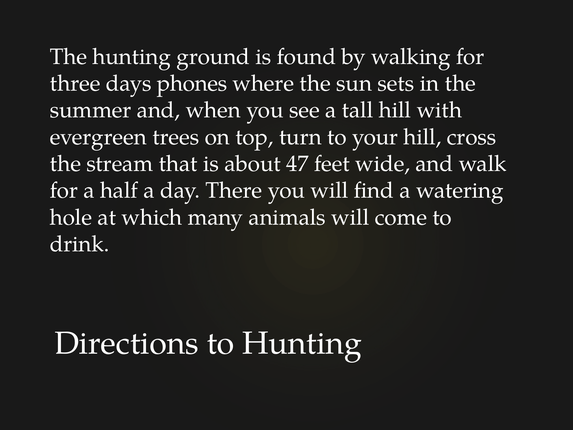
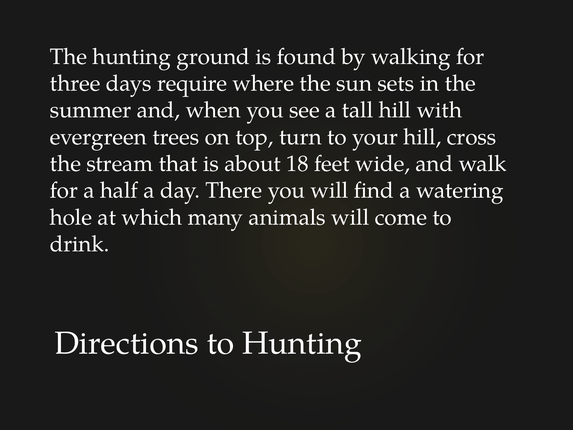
phones: phones -> require
47: 47 -> 18
